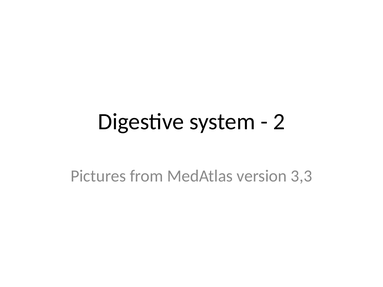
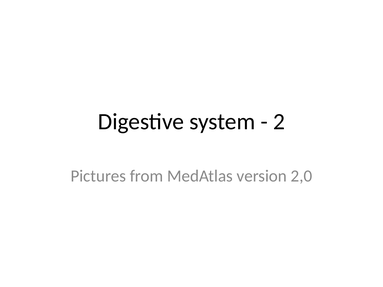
3,3: 3,3 -> 2,0
